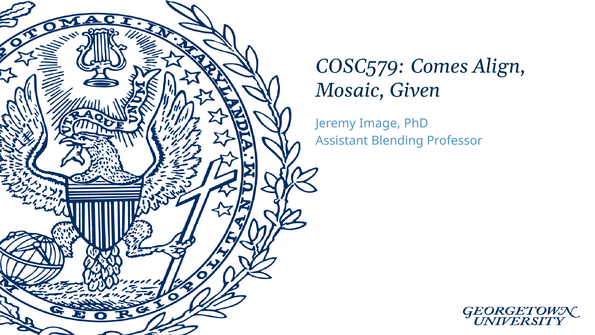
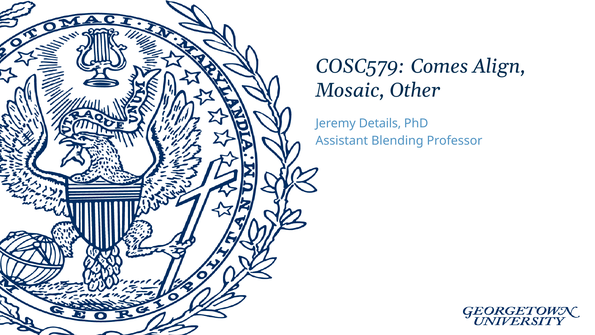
Given: Given -> Other
Image: Image -> Details
